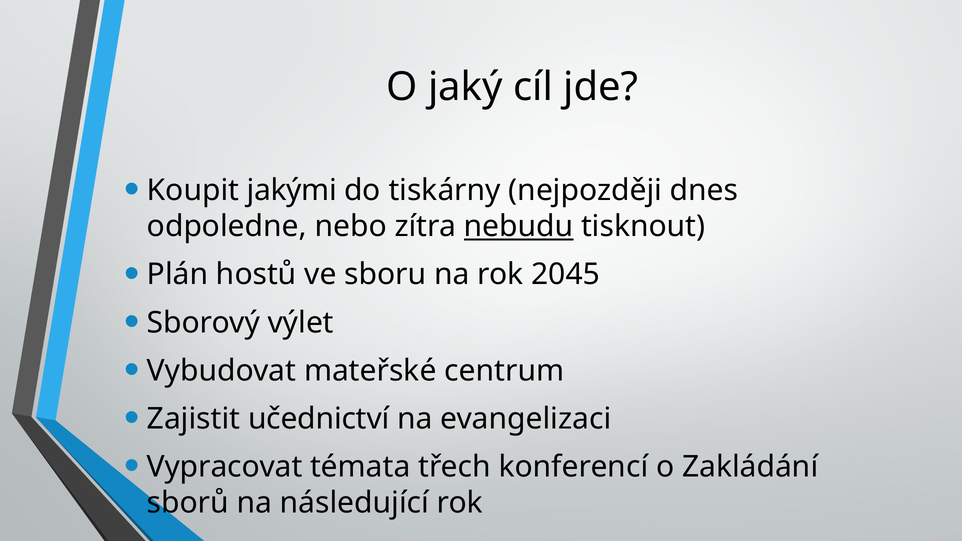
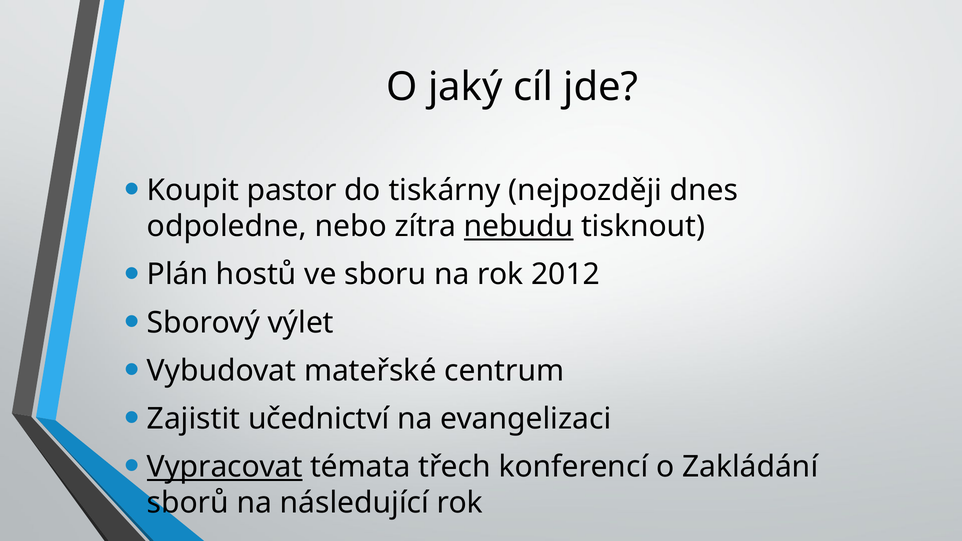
jakými: jakými -> pastor
2045: 2045 -> 2012
Vypracovat underline: none -> present
